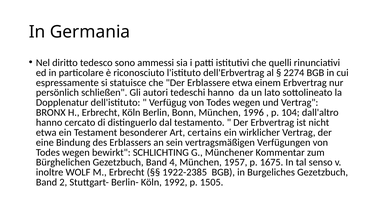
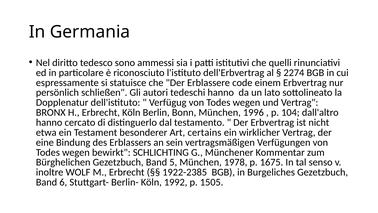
Erblassere etwa: etwa -> code
4: 4 -> 5
1957: 1957 -> 1978
2: 2 -> 6
